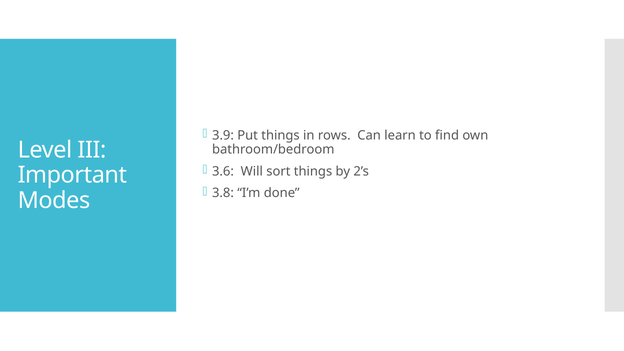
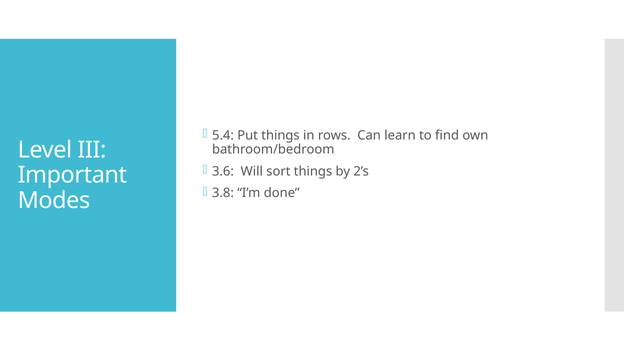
3.9: 3.9 -> 5.4
